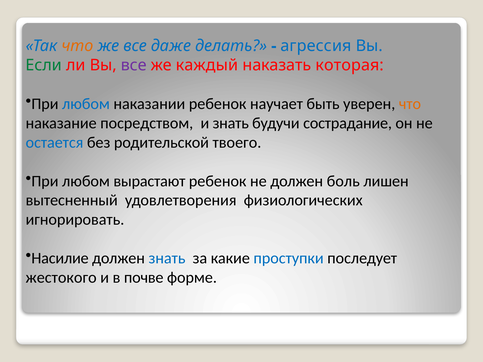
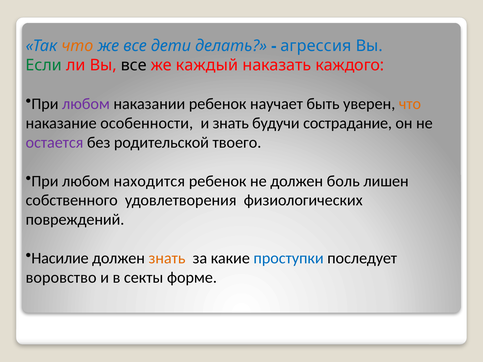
даже: даже -> дети
все at (134, 65) colour: purple -> black
которая: которая -> каждого
любом at (86, 104) colour: blue -> purple
посредством: посредством -> особенности
остается colour: blue -> purple
вырастают: вырастают -> находится
вытесненный: вытесненный -> собственного
игнорировать: игнорировать -> повреждений
знать at (167, 258) colour: blue -> orange
жестокого: жестокого -> воровство
почве: почве -> секты
